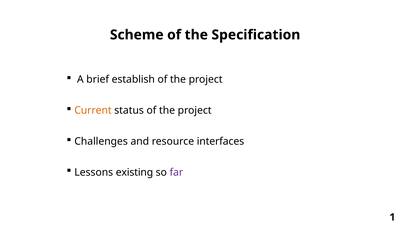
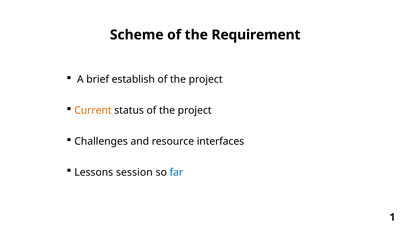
Specification: Specification -> Requirement
existing: existing -> session
far colour: purple -> blue
